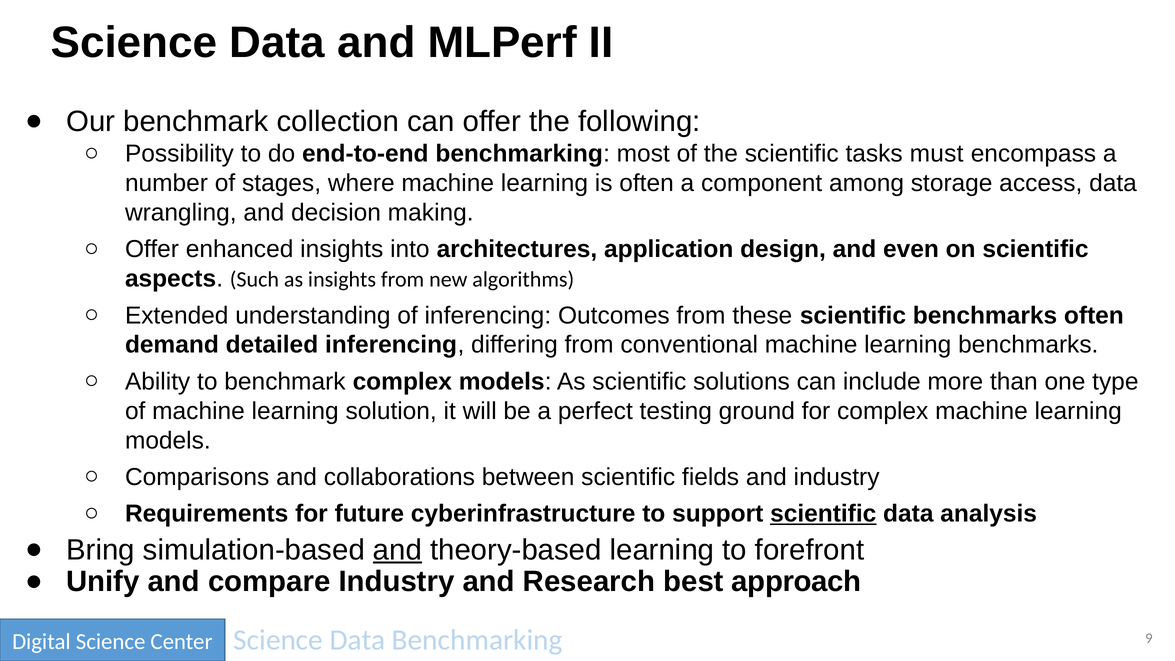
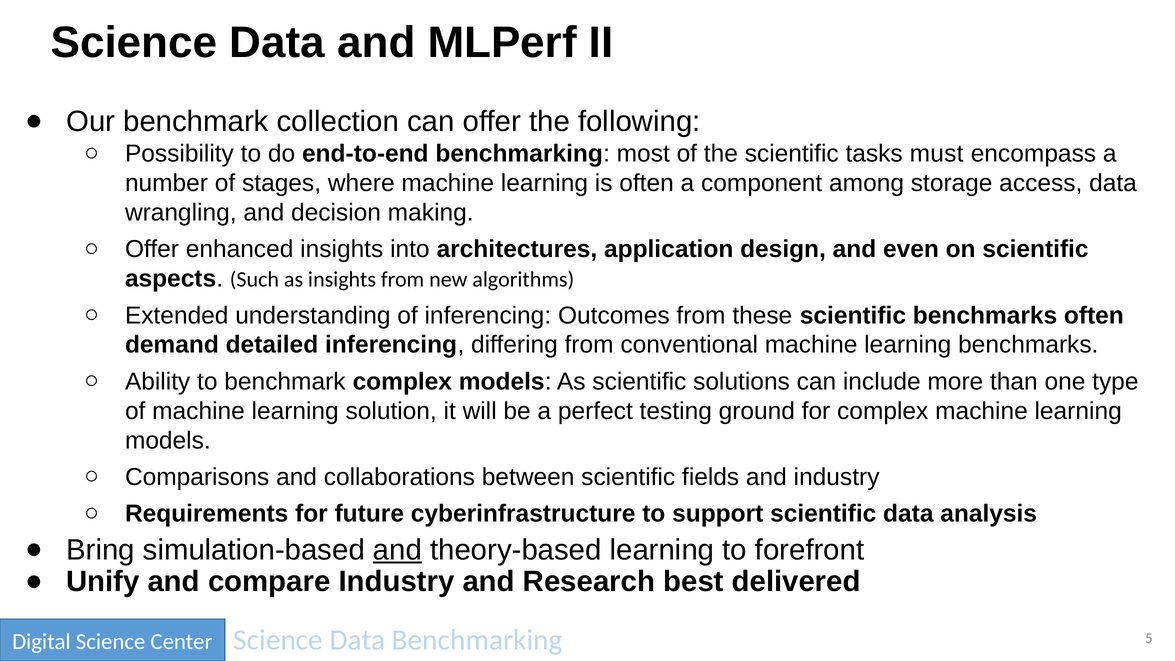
scientific at (823, 514) underline: present -> none
approach: approach -> delivered
9: 9 -> 5
